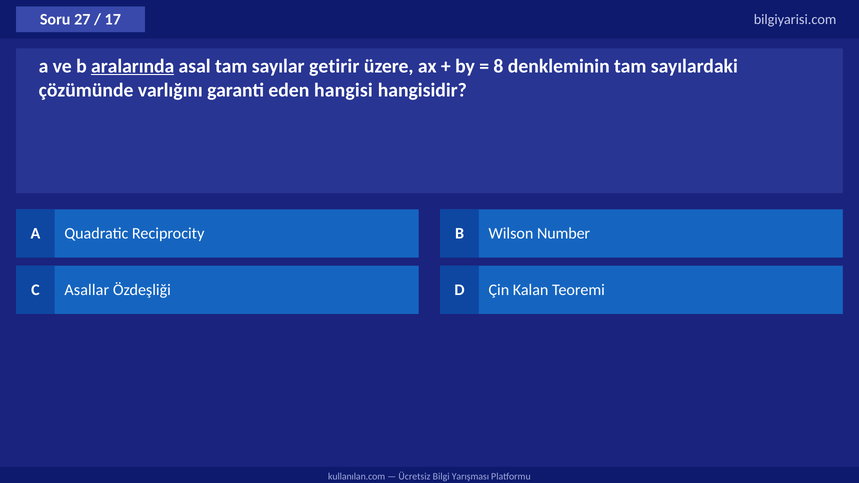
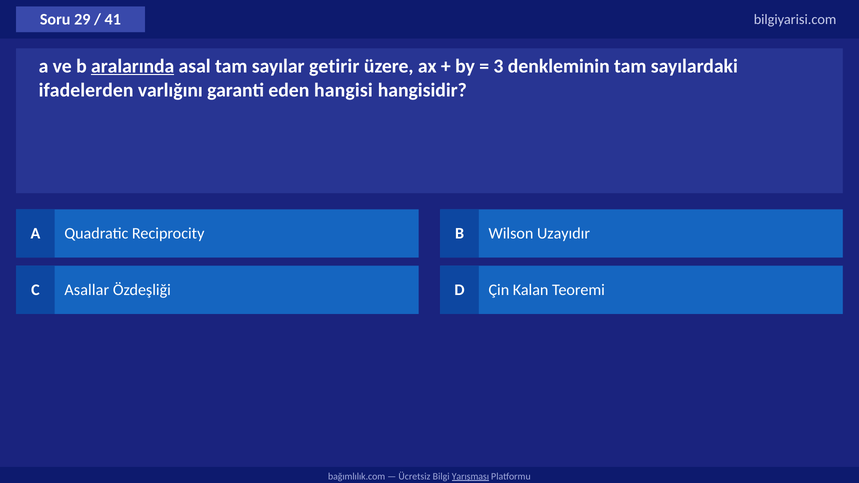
27: 27 -> 29
17: 17 -> 41
8: 8 -> 3
çözümünde: çözümünde -> ifadelerden
Number: Number -> Uzayıdır
kullanılan.com: kullanılan.com -> bağımlılık.com
Yarışması underline: none -> present
